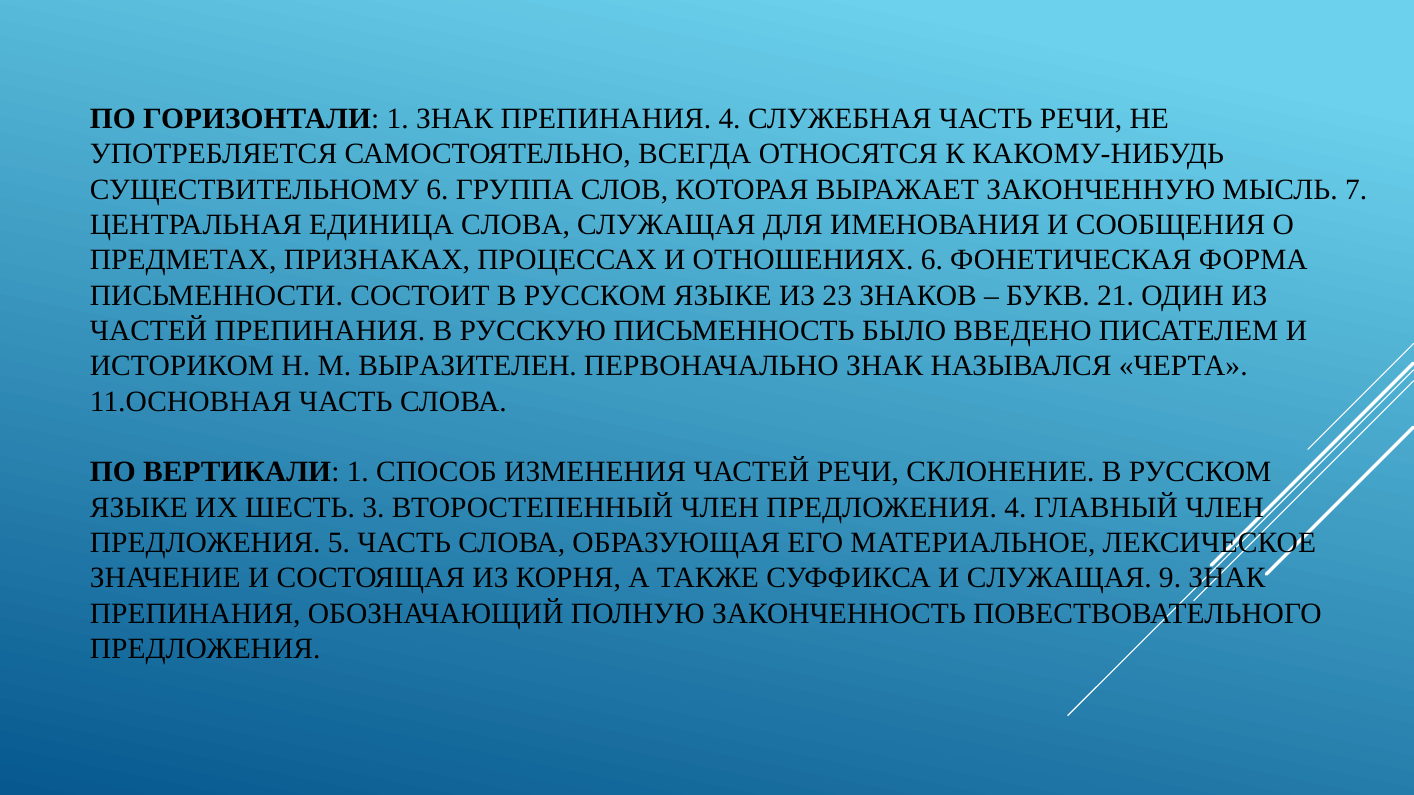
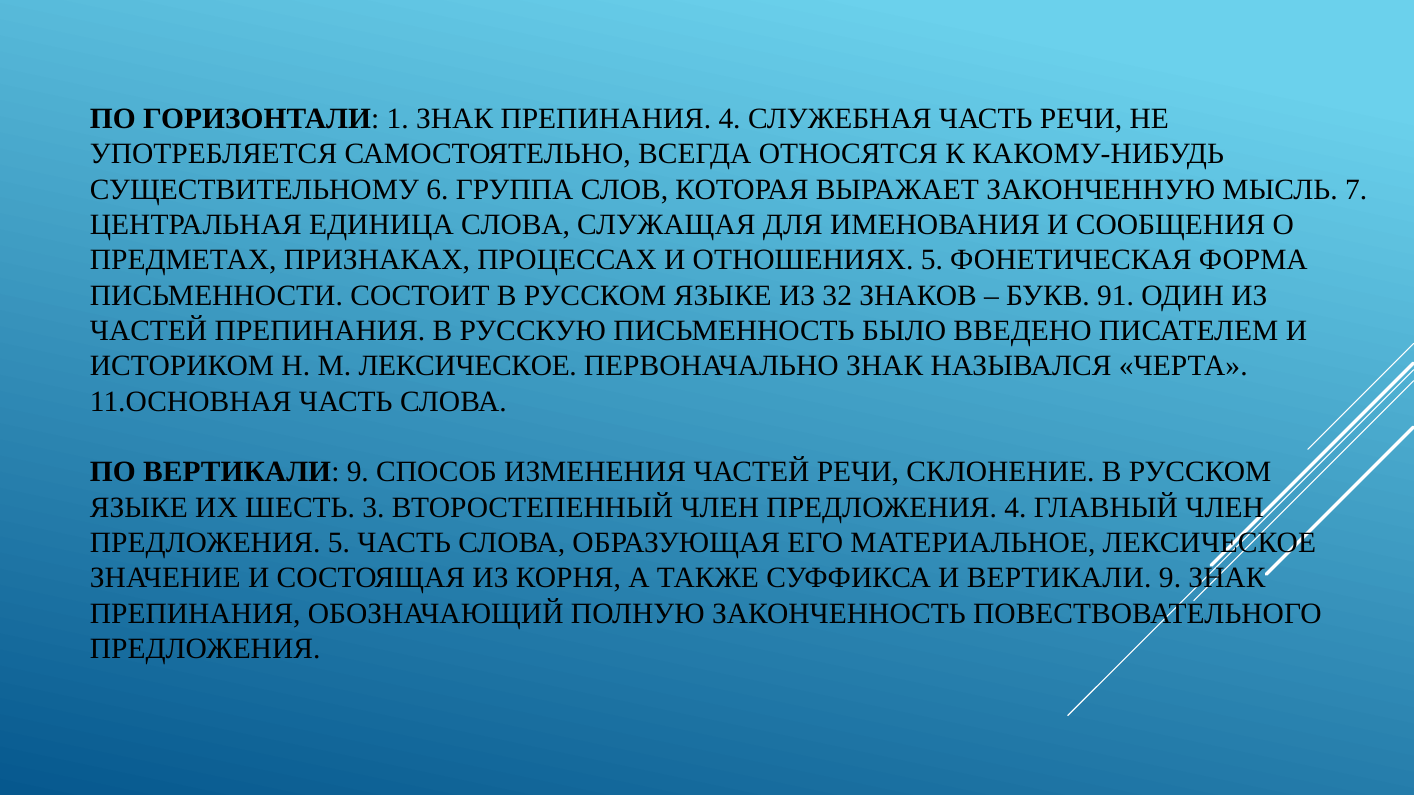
ОТНОШЕНИЯХ 6: 6 -> 5
23: 23 -> 32
21: 21 -> 91
М ВЫРАЗИТЕЛЕН: ВЫРАЗИТЕЛЕН -> ЛЕКСИЧЕСКОЕ
ПО ВЕРТИКАЛИ 1: 1 -> 9
И СЛУЖАЩАЯ: СЛУЖАЩАЯ -> ВЕРТИКАЛИ
